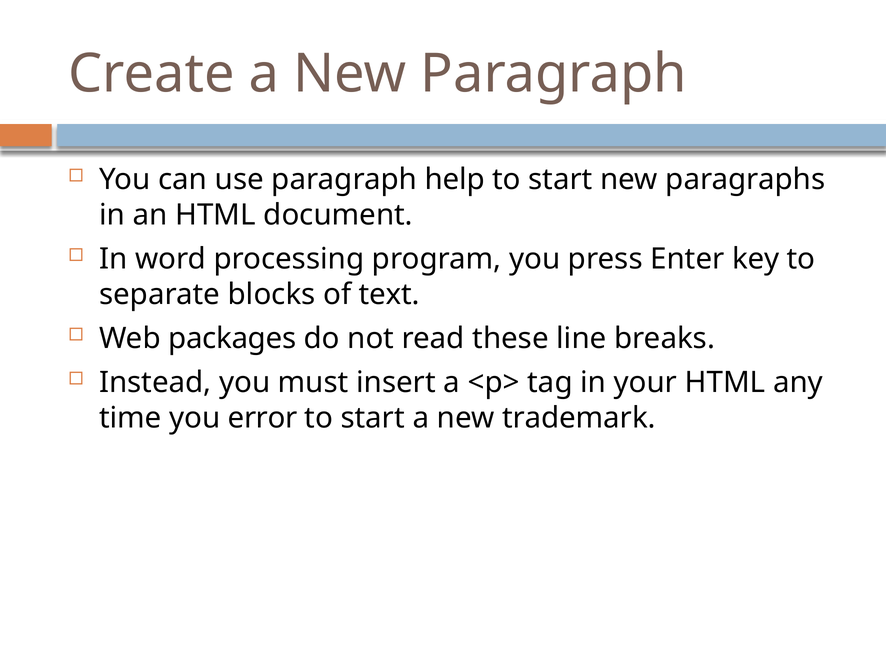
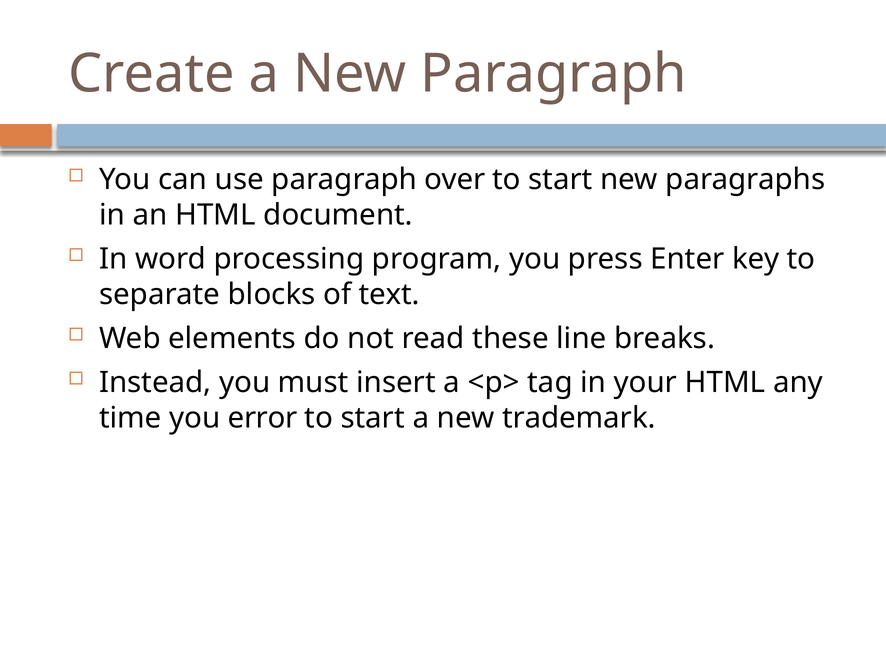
help: help -> over
packages: packages -> elements
